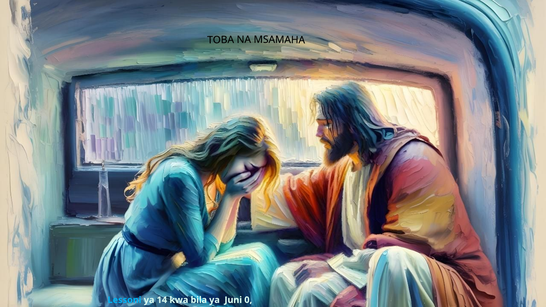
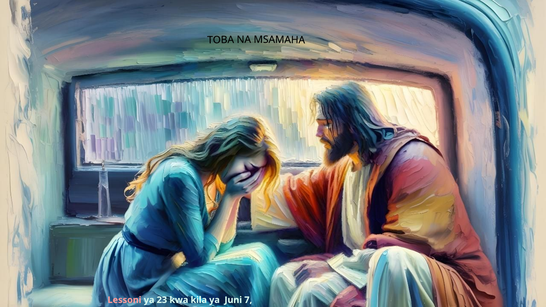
Lessoni colour: light blue -> pink
14: 14 -> 23
bila: bila -> kila
0: 0 -> 7
